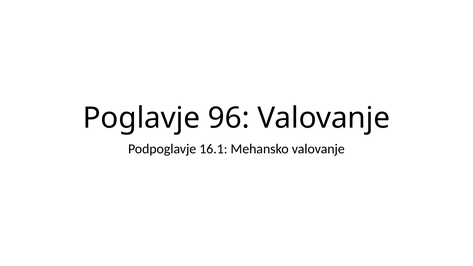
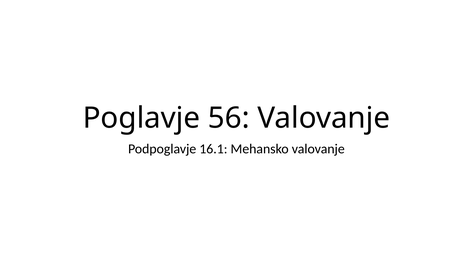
96: 96 -> 56
